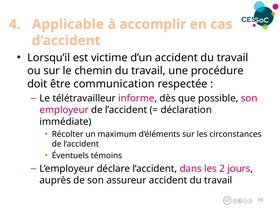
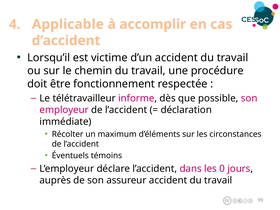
communication: communication -> fonctionnement
2: 2 -> 0
